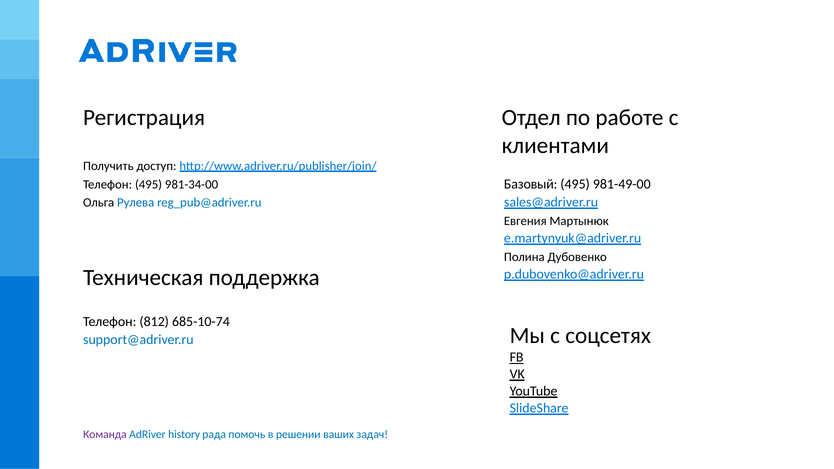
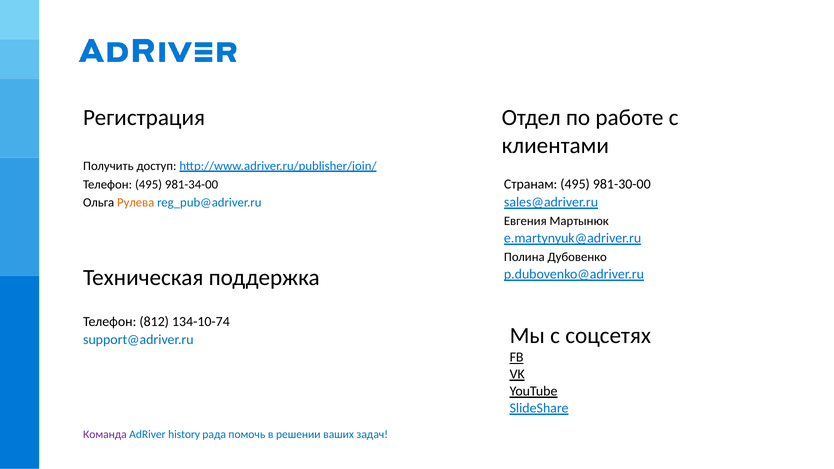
Базовый: Базовый -> Странам
981-49-00: 981-49-00 -> 981-30-00
Рулева colour: blue -> orange
685-10-74: 685-10-74 -> 134-10-74
